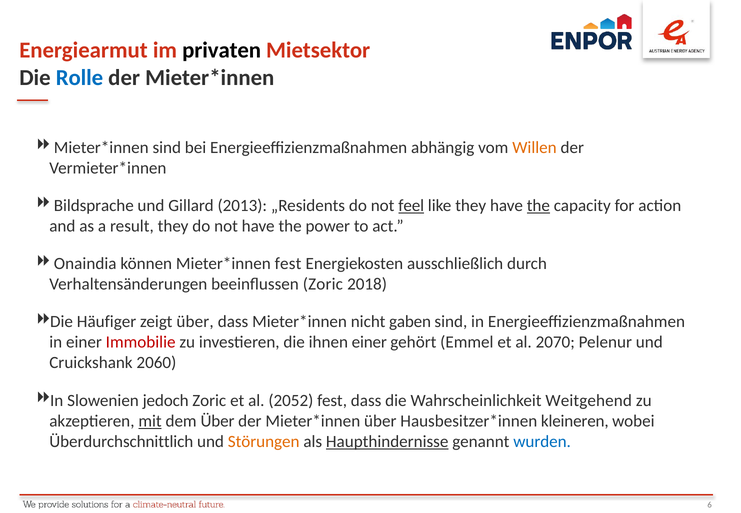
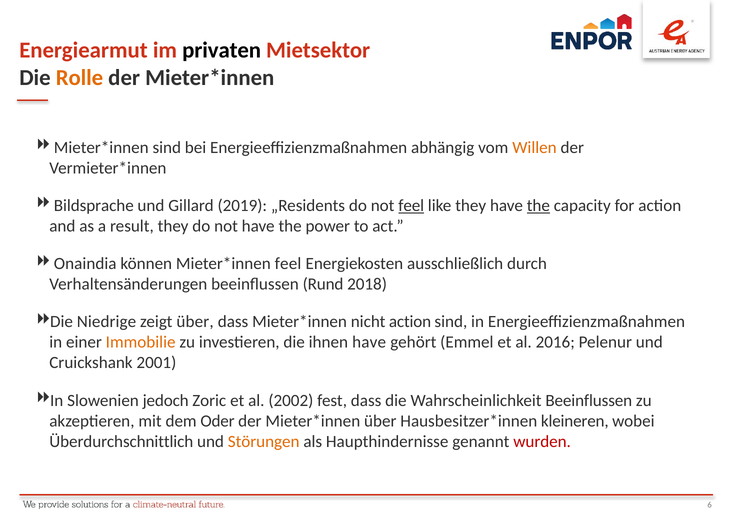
Rolle colour: blue -> orange
2013: 2013 -> 2019
fest at (288, 264): fest -> feel
beeinflussen Zoric: Zoric -> Rund
Häufiger: Häufiger -> Niedrige
nicht gaben: gaben -> action
Immobilie colour: red -> orange
ihnen einer: einer -> have
2070: 2070 -> 2016
2060: 2060 -> 2001
2052: 2052 -> 2002
Wahrscheinlichkeit Weitgehend: Weitgehend -> Beeinflussen
mit underline: present -> none
dem Über: Über -> Oder
Haupthindernisse underline: present -> none
wurden colour: blue -> red
